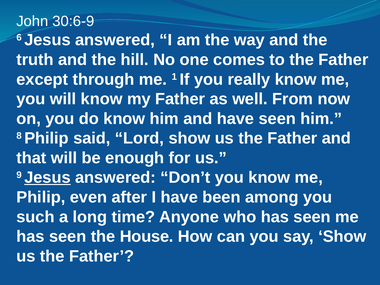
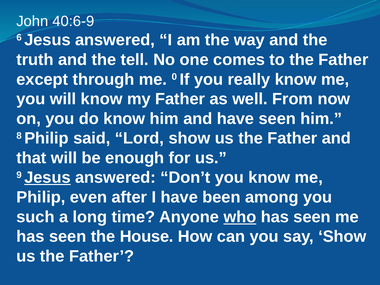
30:6-9: 30:6-9 -> 40:6-9
hill: hill -> tell
1: 1 -> 0
who underline: none -> present
